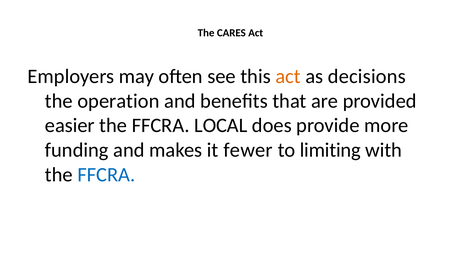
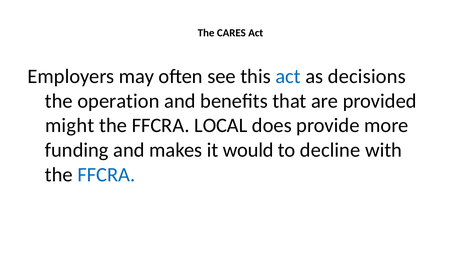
act at (288, 77) colour: orange -> blue
easier: easier -> might
fewer: fewer -> would
limiting: limiting -> decline
